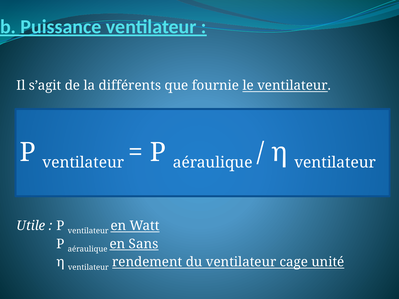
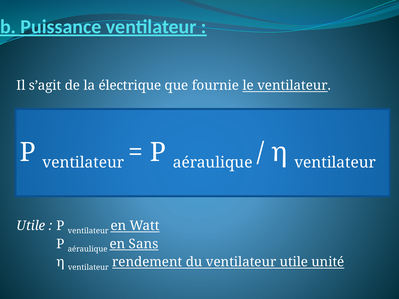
différents: différents -> électrique
du ventilateur cage: cage -> utile
